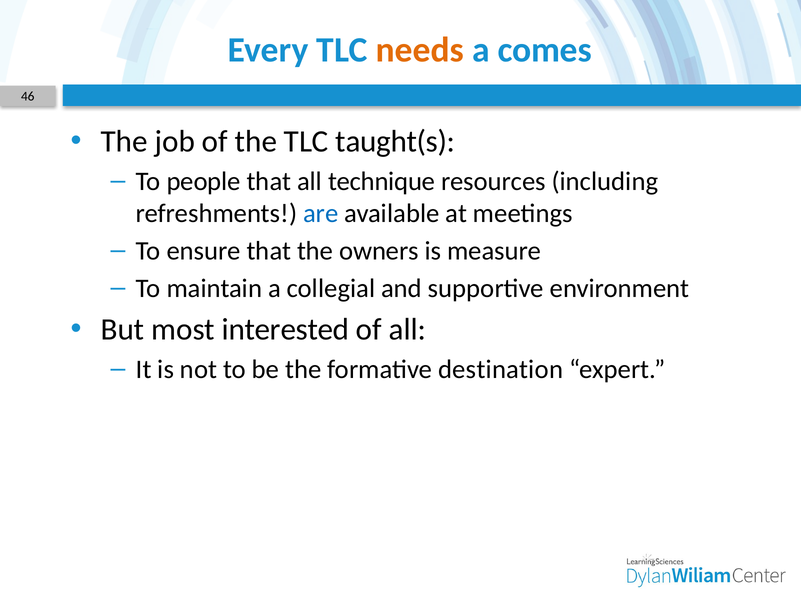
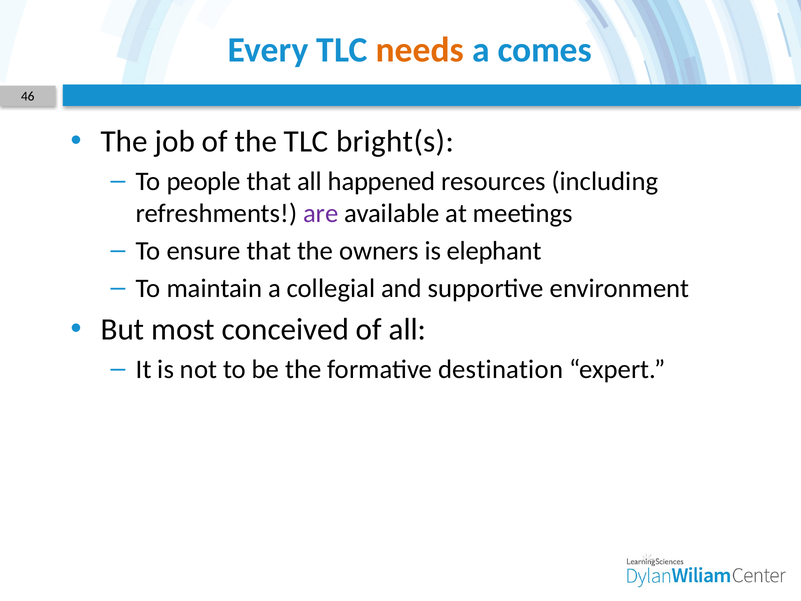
taught(s: taught(s -> bright(s
technique: technique -> happened
are colour: blue -> purple
measure: measure -> elephant
interested: interested -> conceived
